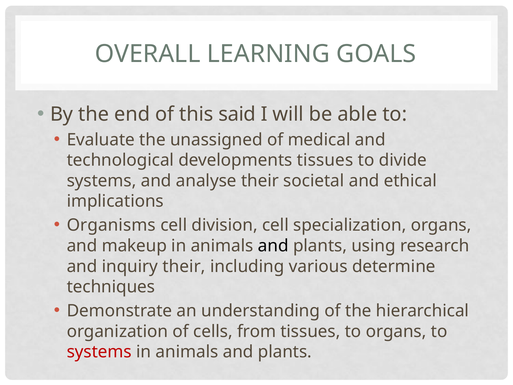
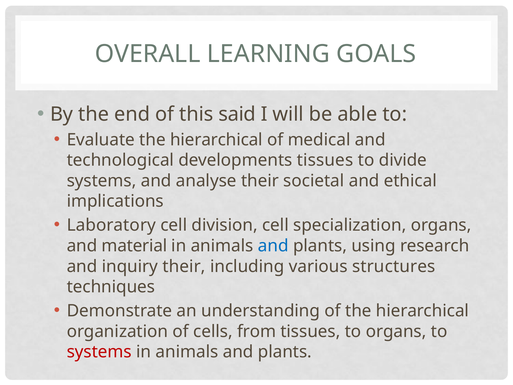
Evaluate the unassigned: unassigned -> hierarchical
Organisms: Organisms -> Laboratory
makeup: makeup -> material
and at (273, 246) colour: black -> blue
determine: determine -> structures
